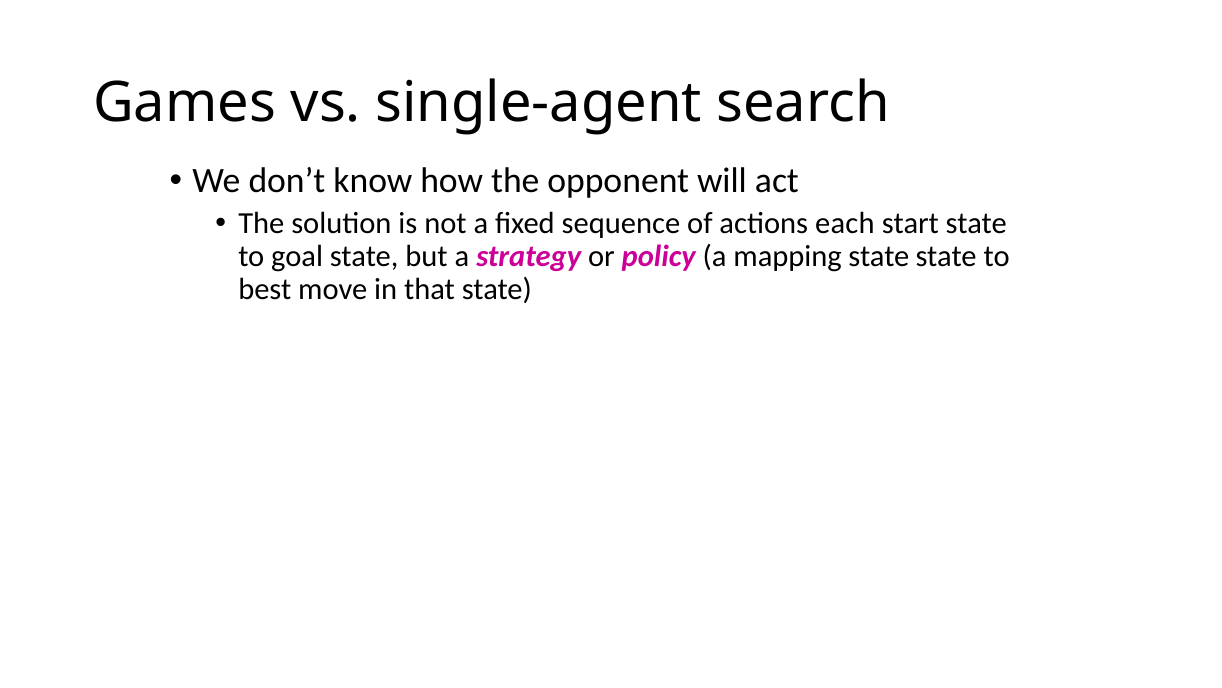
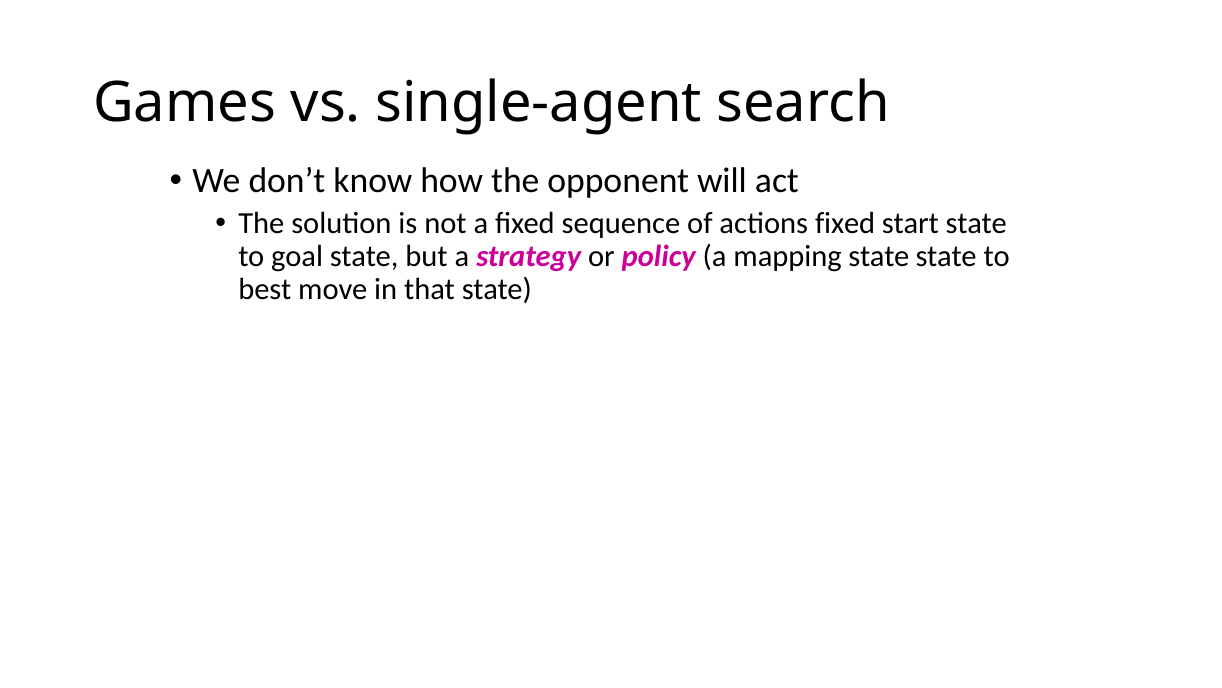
actions each: each -> fixed
